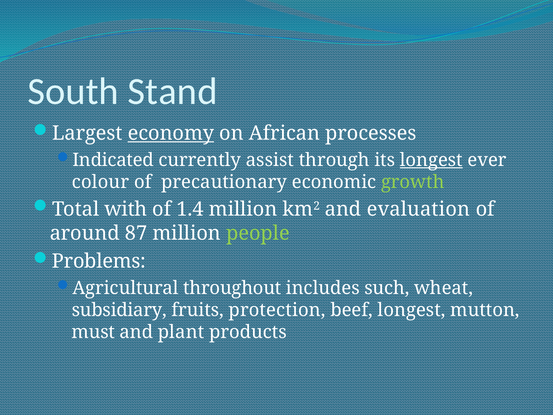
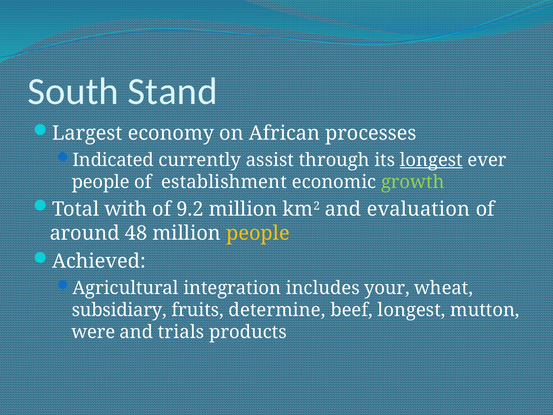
economy underline: present -> none
colour at (101, 182): colour -> people
precautionary: precautionary -> establishment
1.4: 1.4 -> 9.2
87: 87 -> 48
people at (258, 233) colour: light green -> yellow
Problems: Problems -> Achieved
throughout: throughout -> integration
such: such -> your
protection: protection -> determine
must: must -> were
plant: plant -> trials
